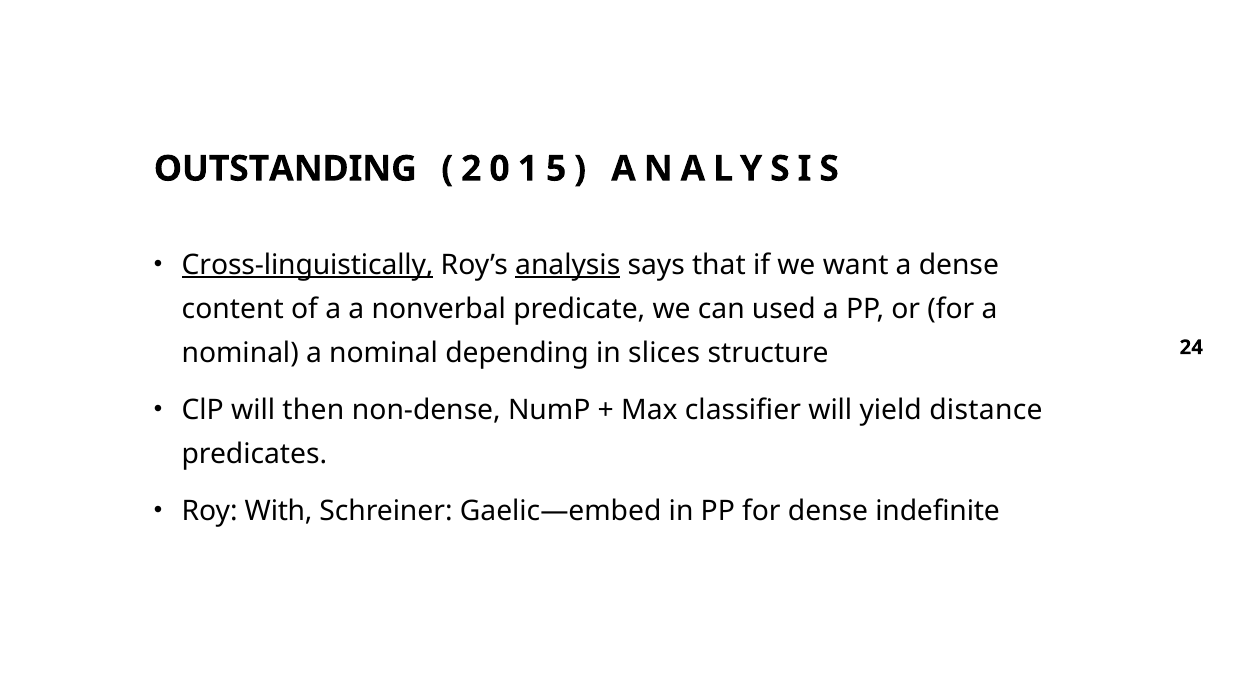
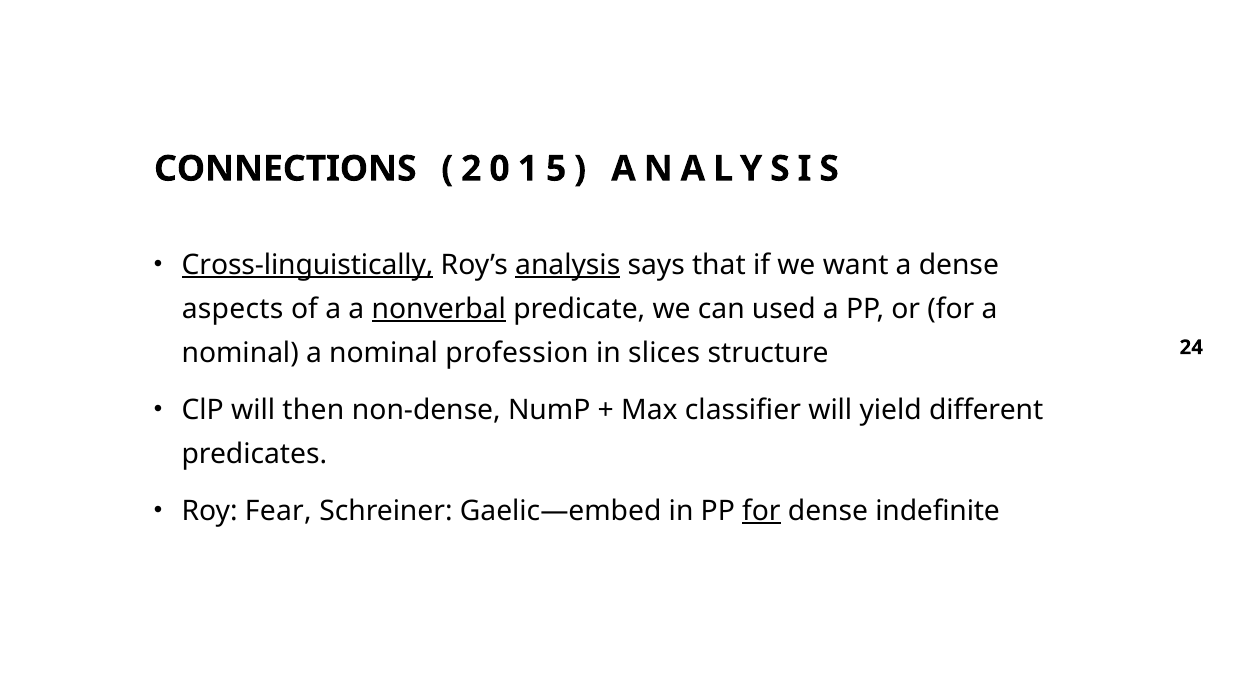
OUTSTANDING: OUTSTANDING -> CONNECTIONS
content: content -> aspects
nonverbal underline: none -> present
depending: depending -> profession
distance: distance -> different
With: With -> Fear
for at (761, 511) underline: none -> present
